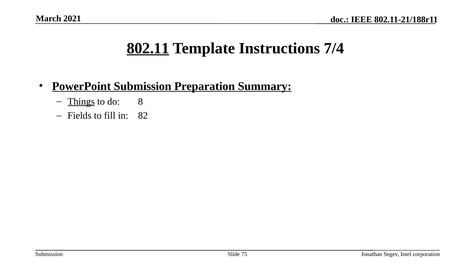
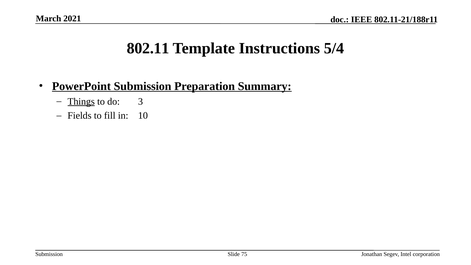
802.11 underline: present -> none
7/4: 7/4 -> 5/4
8: 8 -> 3
82: 82 -> 10
